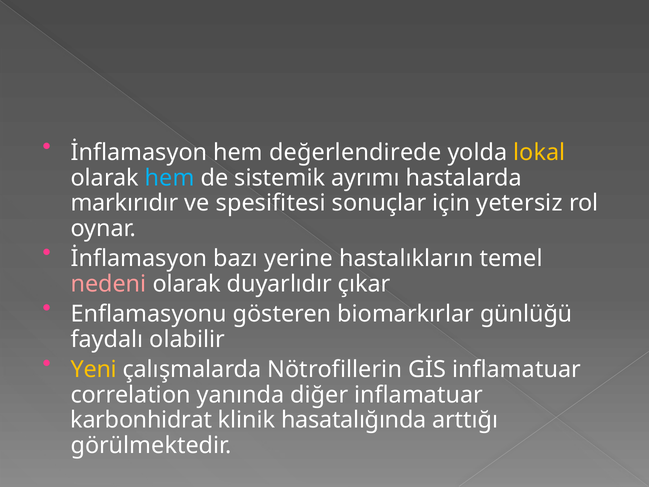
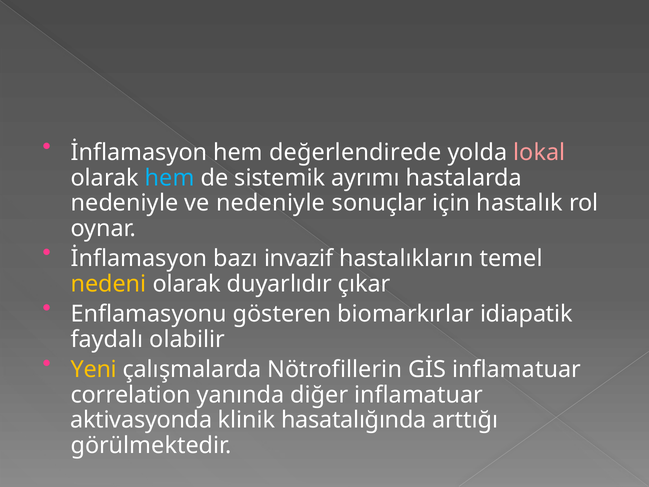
lokal colour: yellow -> pink
markırıdır at (125, 203): markırıdır -> nedeniyle
ve spesifitesi: spesifitesi -> nedeniyle
yetersiz: yetersiz -> hastalık
yerine: yerine -> invazif
nedeni colour: pink -> yellow
günlüğü: günlüğü -> idiapatik
karbonhidrat: karbonhidrat -> aktivasyonda
